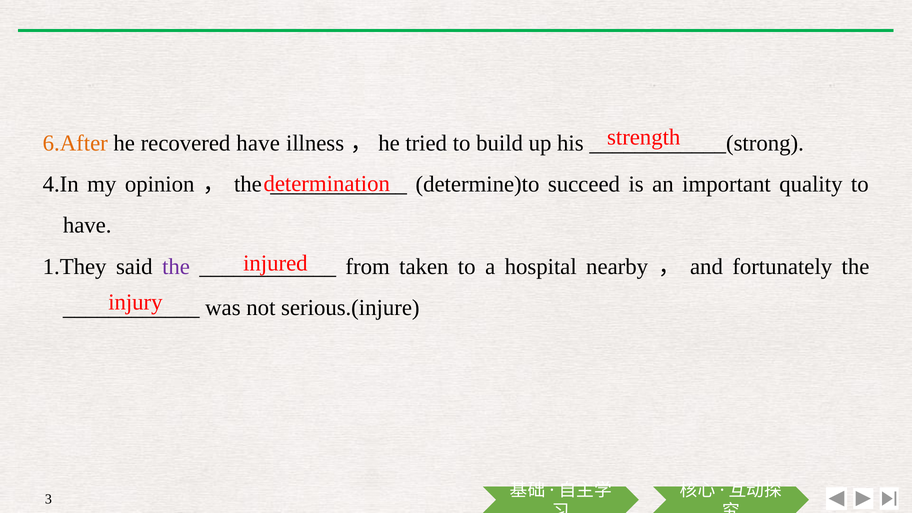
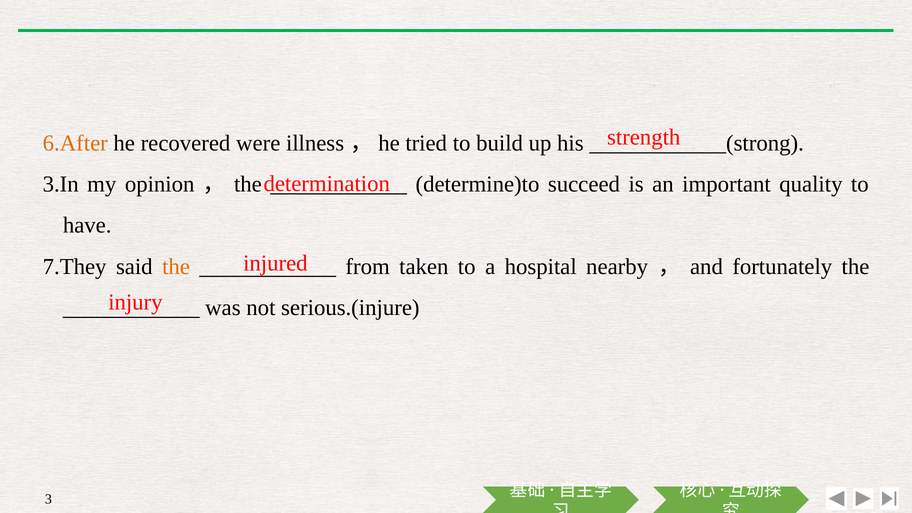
recovered have: have -> were
4.In: 4.In -> 3.In
1.They: 1.They -> 7.They
the at (176, 267) colour: purple -> orange
